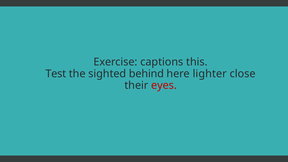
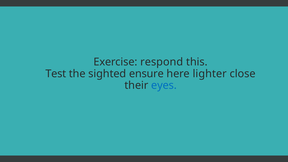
captions: captions -> respond
behind: behind -> ensure
eyes colour: red -> blue
